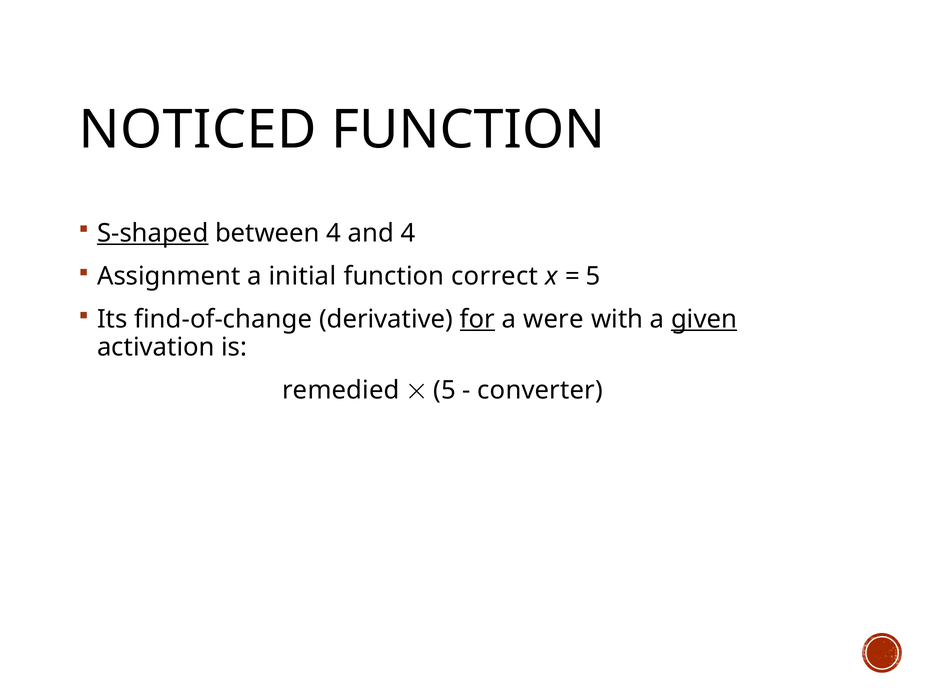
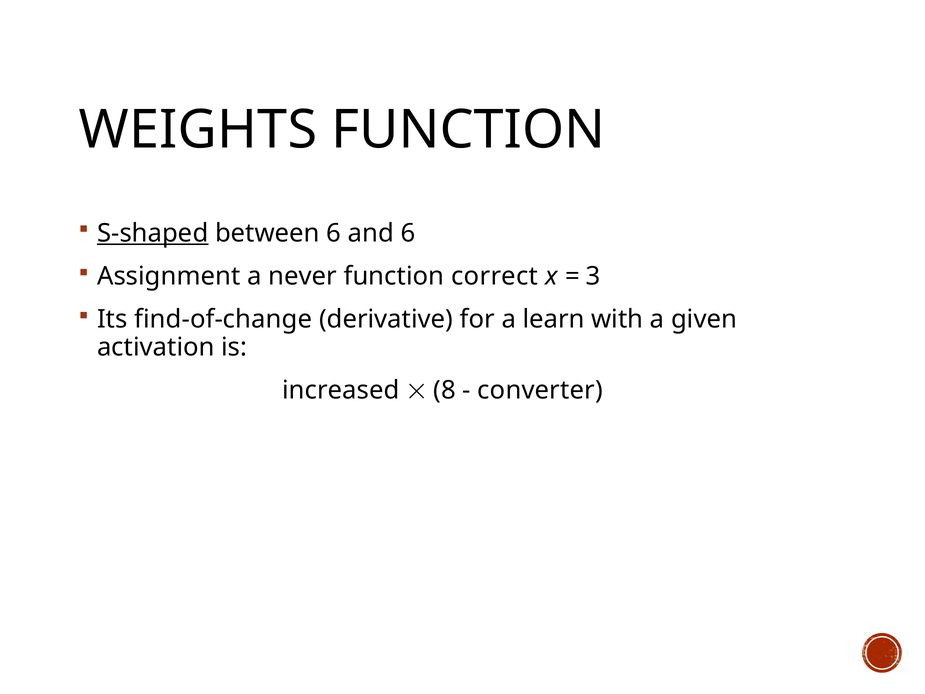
NOTICED: NOTICED -> WEIGHTS
between 4: 4 -> 6
and 4: 4 -> 6
initial: initial -> never
5 at (593, 276): 5 -> 3
for underline: present -> none
were: were -> learn
given underline: present -> none
remedied: remedied -> increased
5 at (445, 390): 5 -> 8
